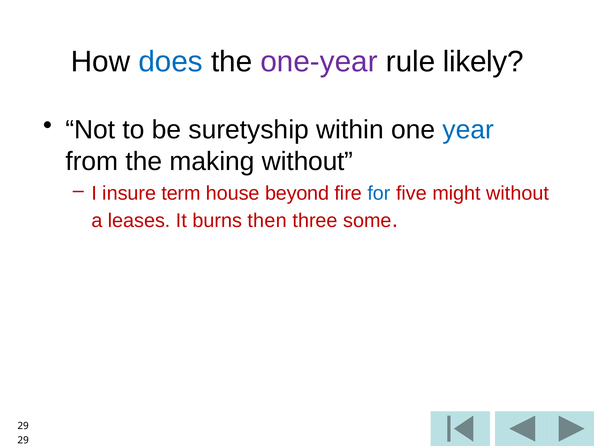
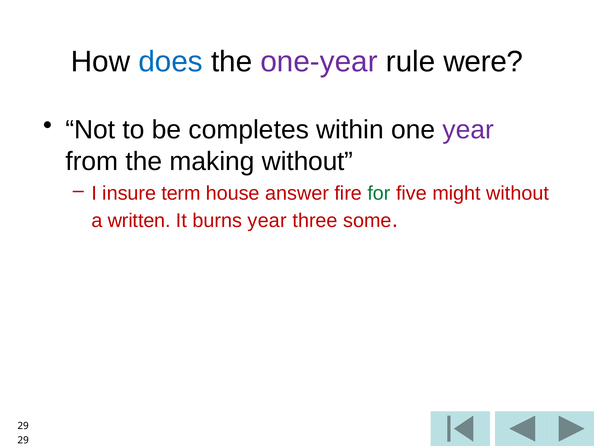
likely: likely -> were
suretyship: suretyship -> completes
year at (468, 130) colour: blue -> purple
beyond: beyond -> answer
for colour: blue -> green
leases: leases -> written
burns then: then -> year
